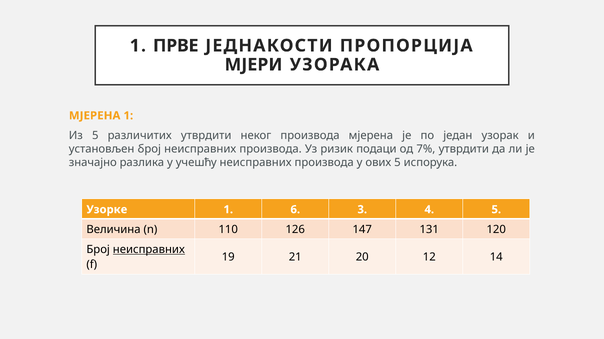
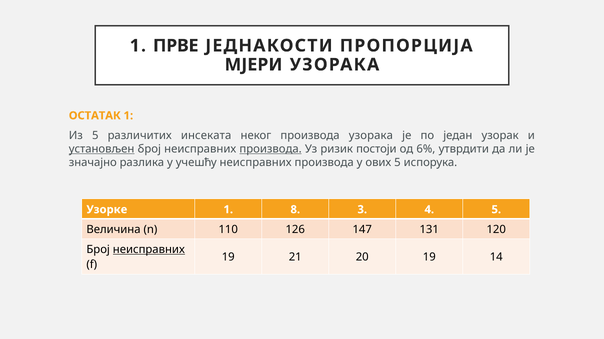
МЈЕРЕНА at (95, 116): МЈЕРЕНА -> ОСТАТАК
различитих утврдити: утврдити -> инсеката
производа мјерена: мјерена -> узорака
установљен underline: none -> present
производа at (271, 149) underline: none -> present
подаци: подаци -> постоји
7%: 7% -> 6%
6: 6 -> 8
20 12: 12 -> 19
